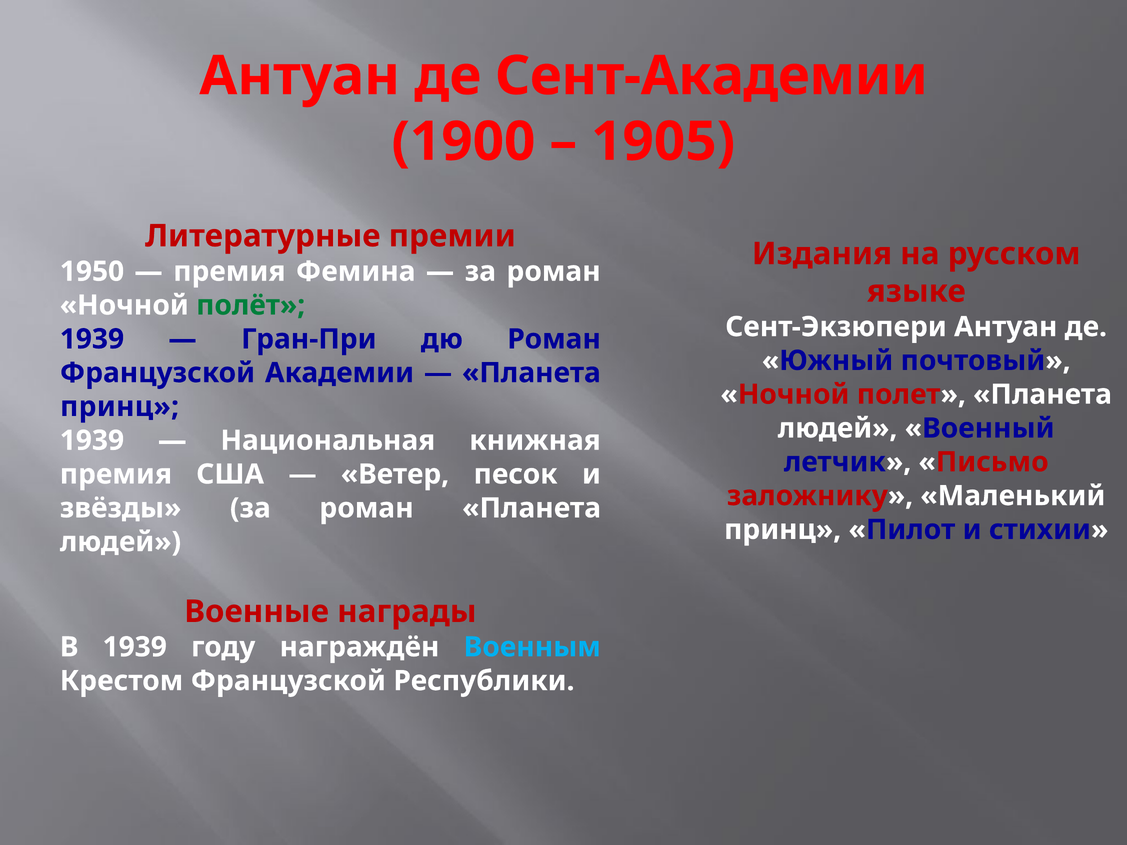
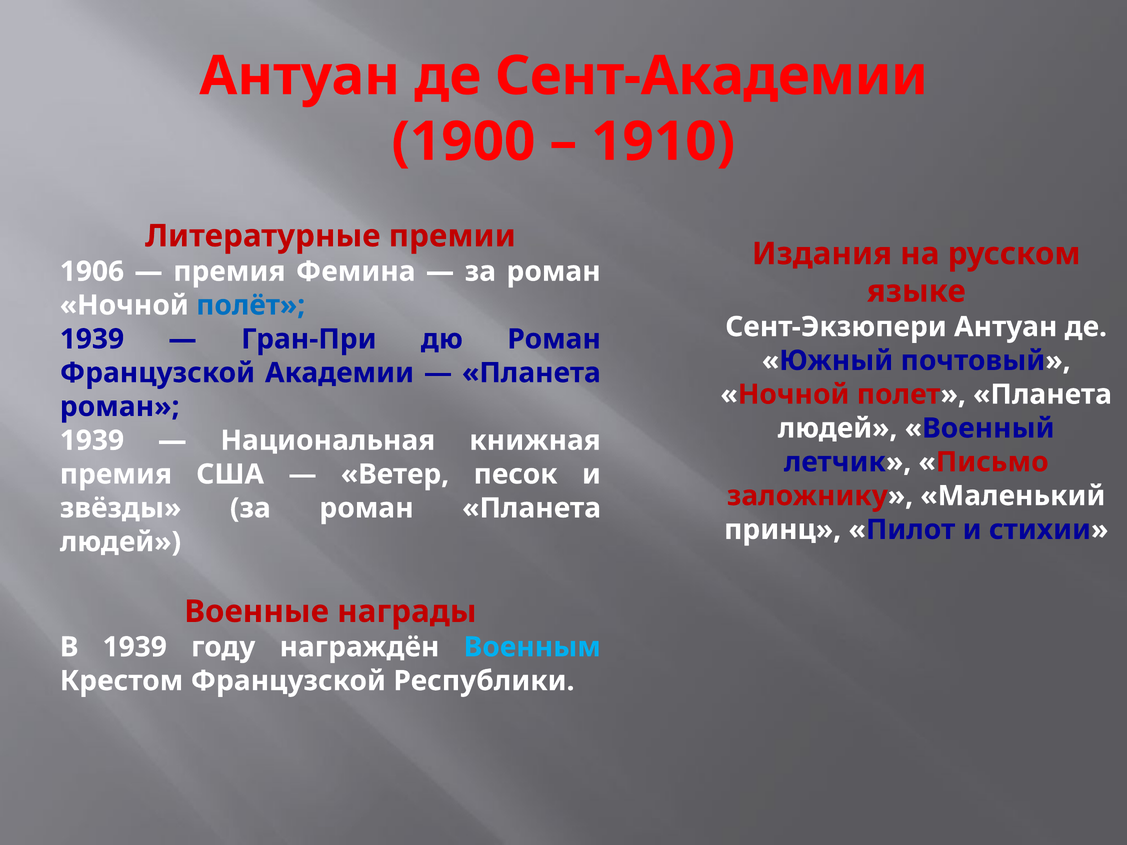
1905: 1905 -> 1910
1950: 1950 -> 1906
полёт colour: green -> blue
принц at (120, 407): принц -> роман
